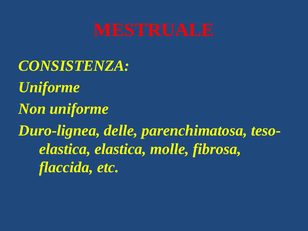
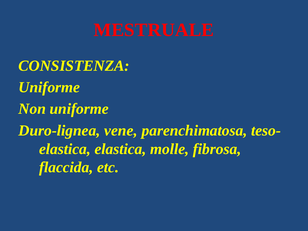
delle: delle -> vene
